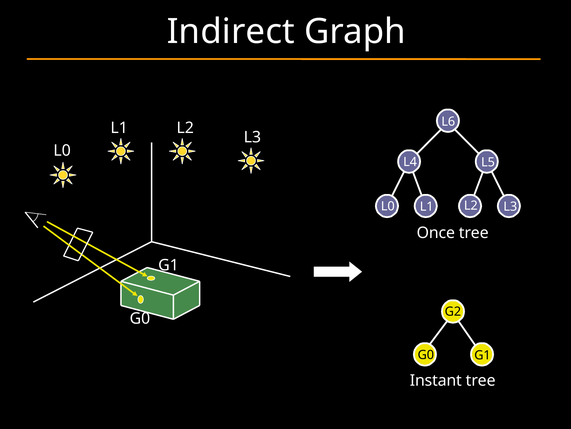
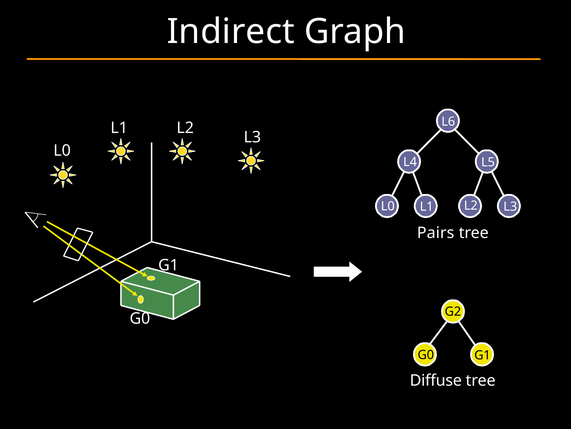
Once: Once -> Pairs
Instant: Instant -> Diffuse
